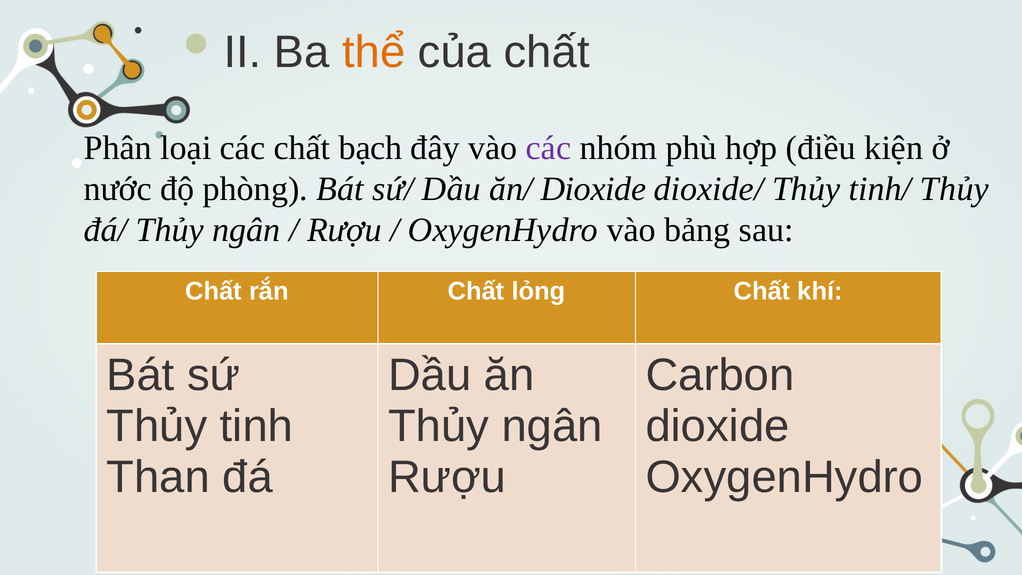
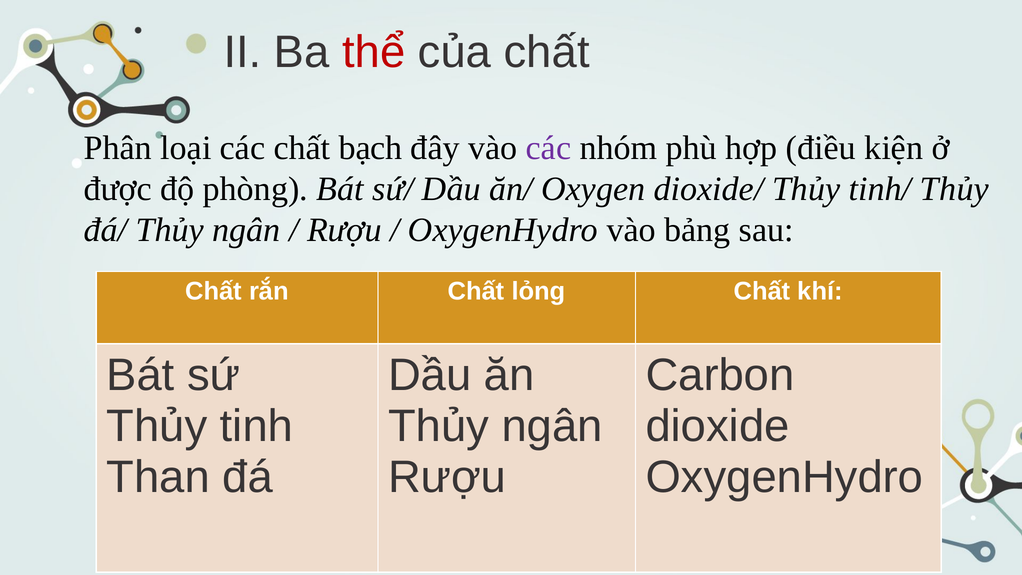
thể colour: orange -> red
nước: nước -> được
ăn/ Dioxide: Dioxide -> Oxygen
